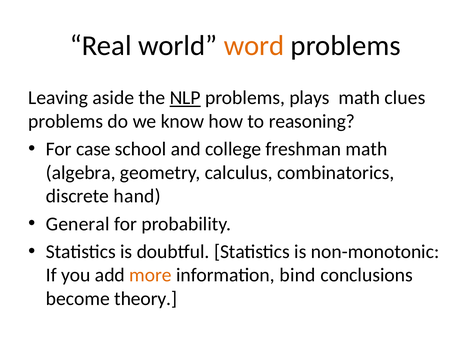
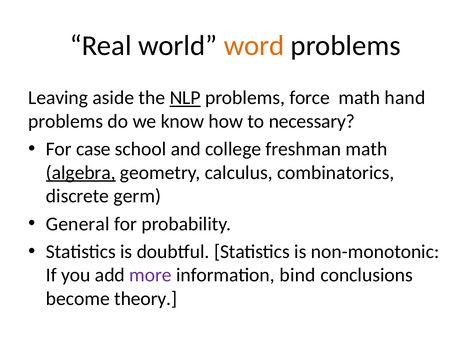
plays: plays -> force
clues: clues -> hand
reasoning: reasoning -> necessary
algebra underline: none -> present
hand: hand -> germ
more colour: orange -> purple
